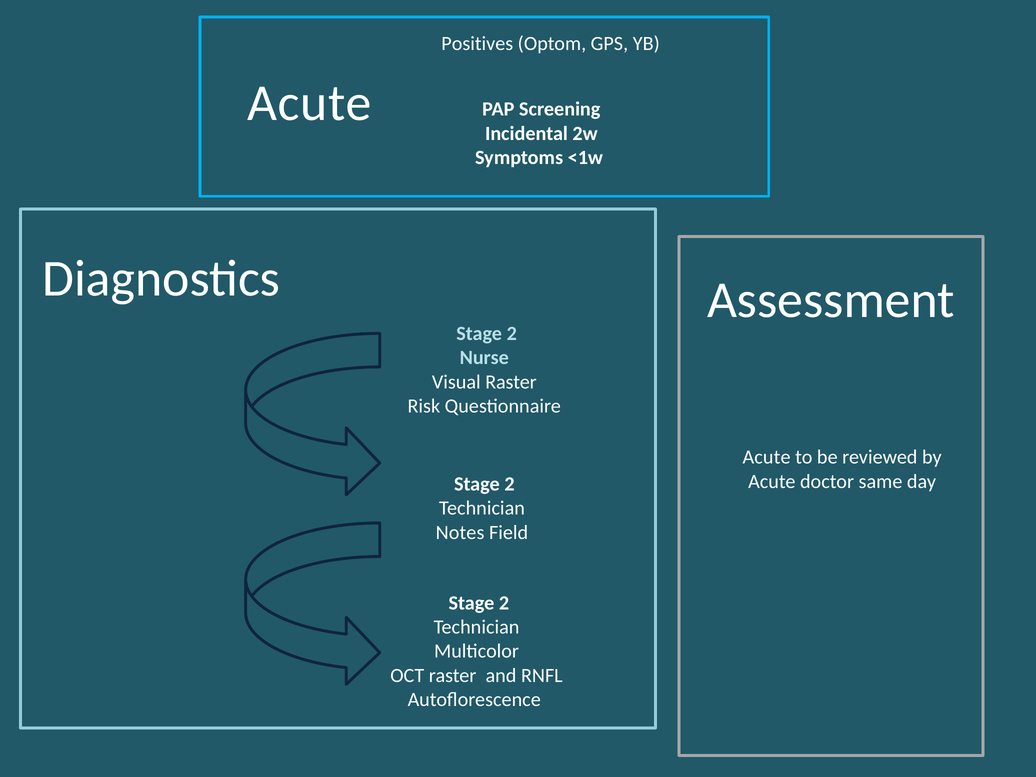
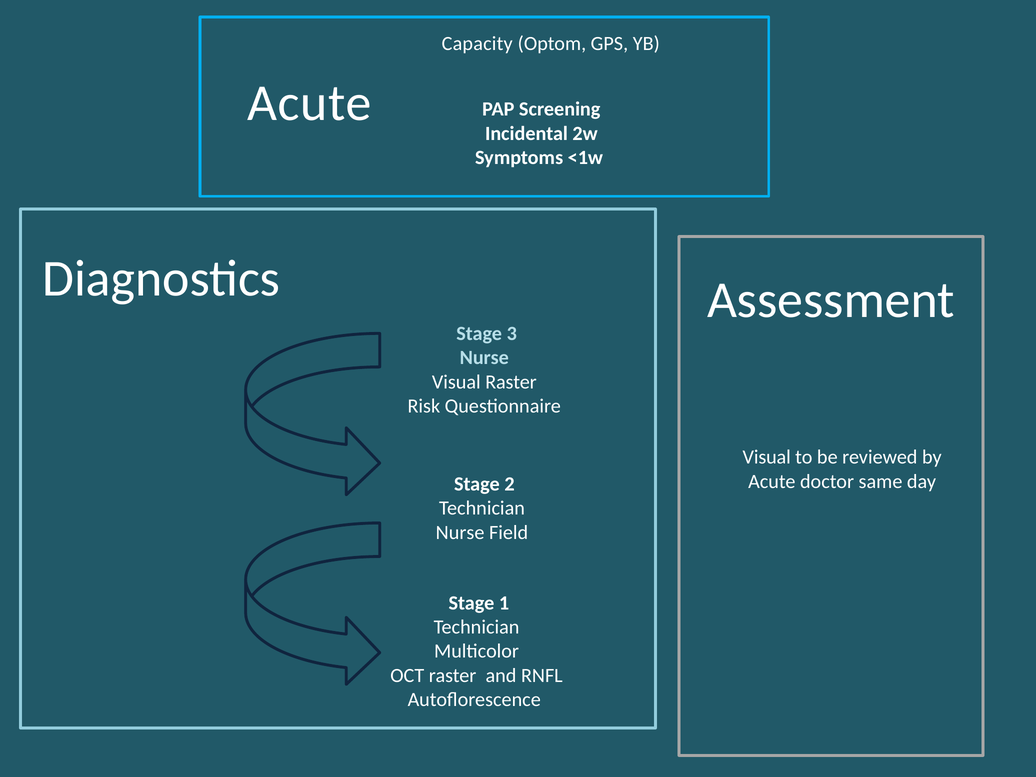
Positives: Positives -> Capacity
2 at (512, 334): 2 -> 3
Acute at (767, 457): Acute -> Visual
Notes at (460, 532): Notes -> Nurse
2 at (504, 603): 2 -> 1
